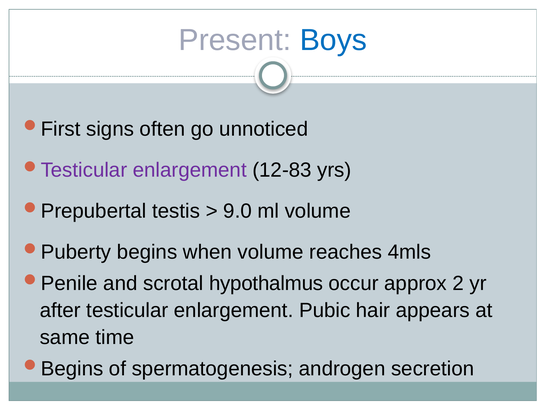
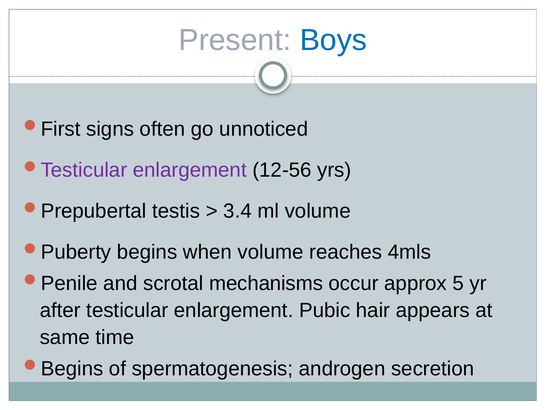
12-83: 12-83 -> 12-56
9.0: 9.0 -> 3.4
hypothalmus: hypothalmus -> mechanisms
2: 2 -> 5
